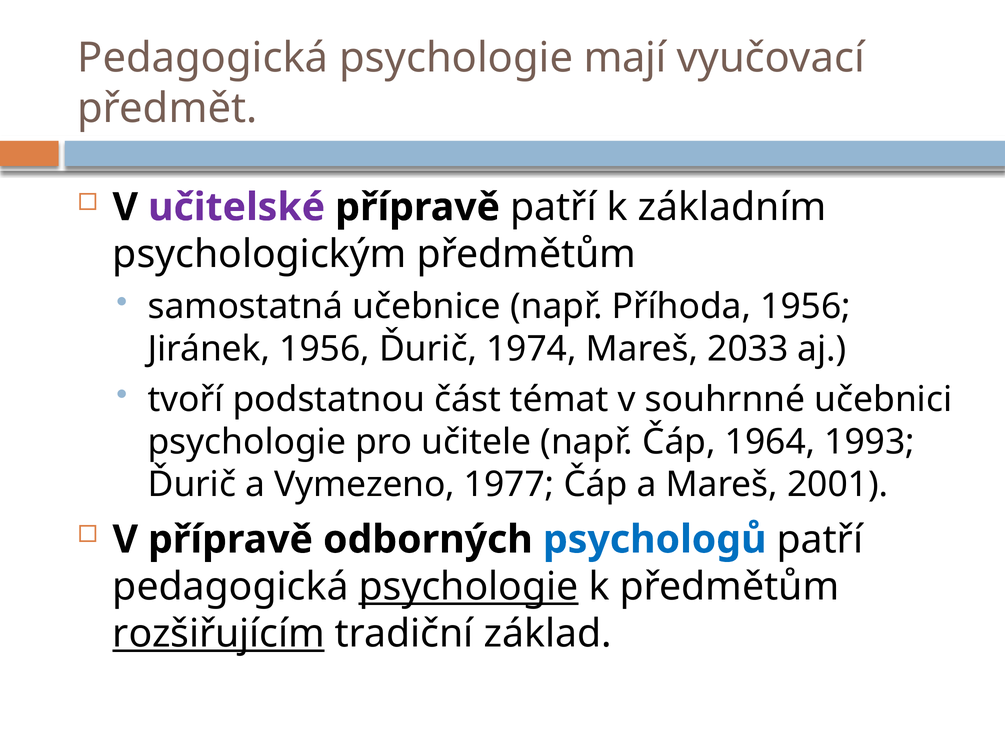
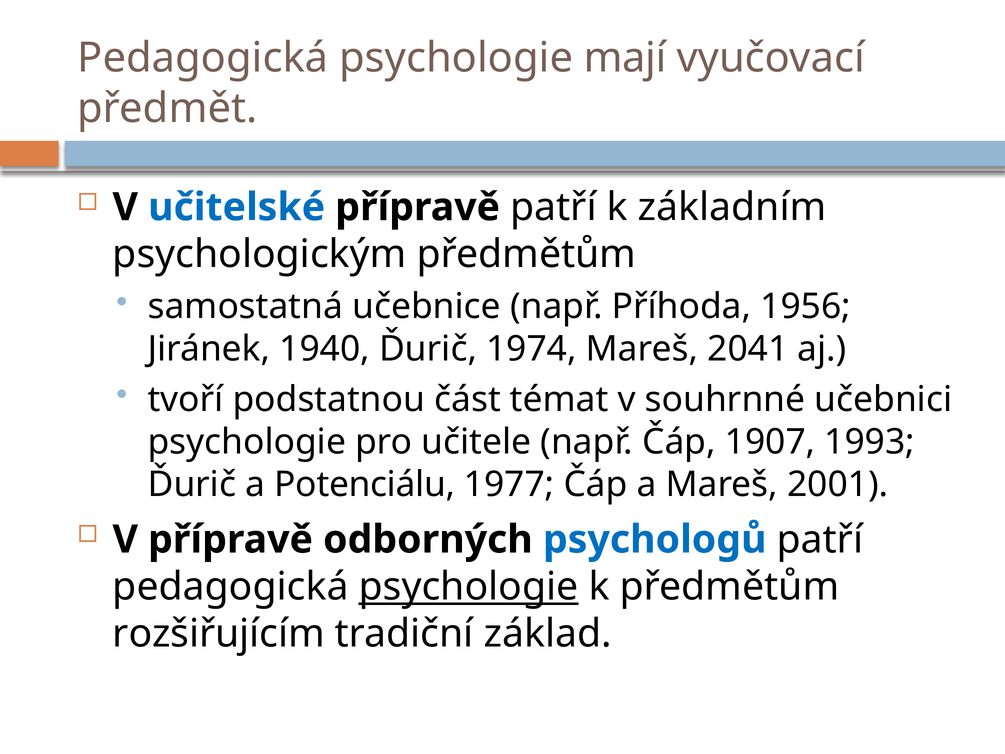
učitelské colour: purple -> blue
Jiránek 1956: 1956 -> 1940
2033: 2033 -> 2041
1964: 1964 -> 1907
Vymezeno: Vymezeno -> Potenciálu
rozšiřujícím underline: present -> none
